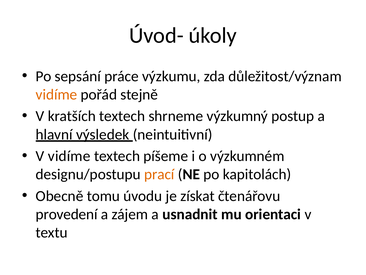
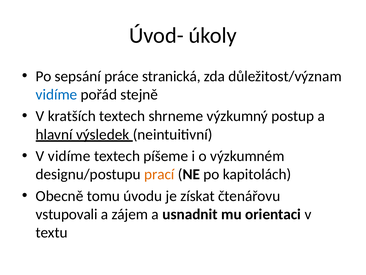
výzkumu: výzkumu -> stranická
vidíme at (56, 94) colour: orange -> blue
provedení: provedení -> vstupovali
